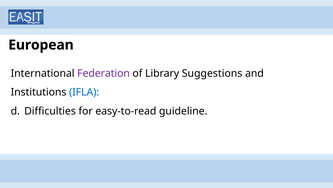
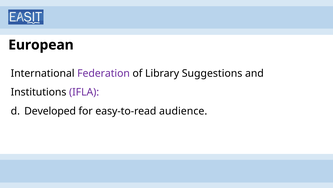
IFLA colour: blue -> purple
Difficulties: Difficulties -> Developed
guideline: guideline -> audience
